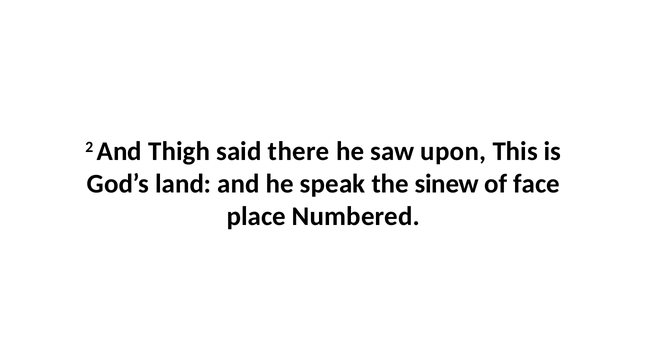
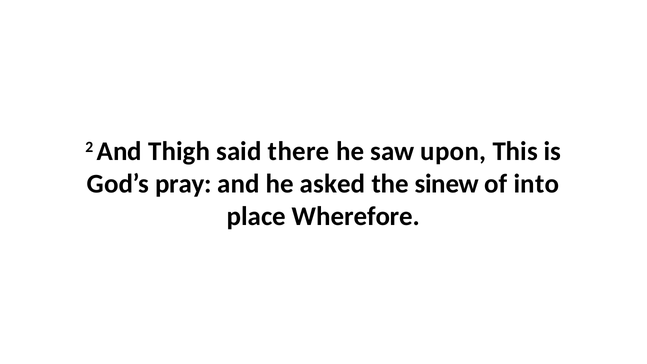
land: land -> pray
speak: speak -> asked
face: face -> into
Numbered: Numbered -> Wherefore
